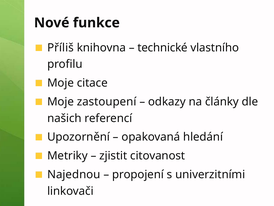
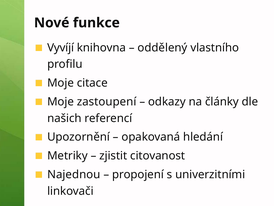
Příliš: Příliš -> Vyvíjí
technické: technické -> oddělený
